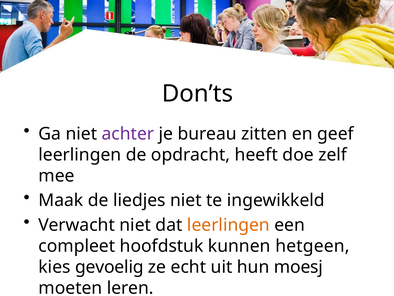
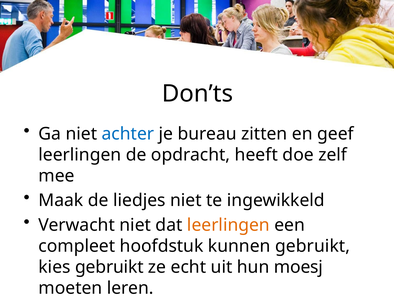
achter colour: purple -> blue
kunnen hetgeen: hetgeen -> gebruikt
kies gevoelig: gevoelig -> gebruikt
